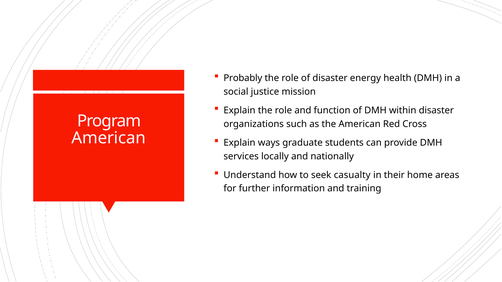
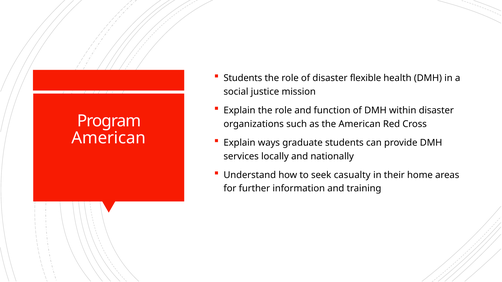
Probably at (243, 78): Probably -> Students
energy: energy -> flexible
